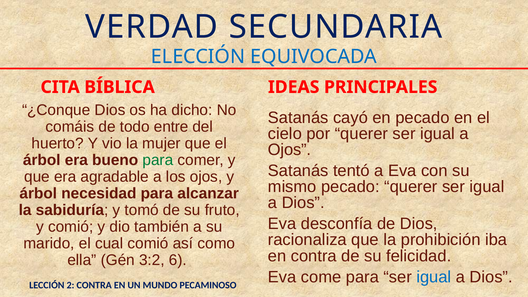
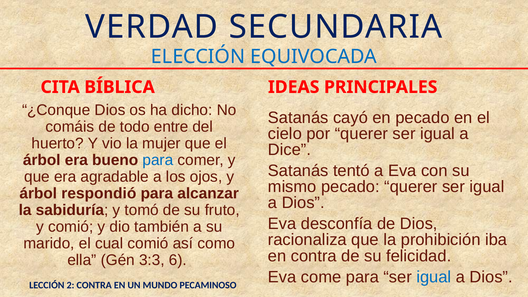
Ojos at (290, 150): Ojos -> Dice
para at (158, 160) colour: green -> blue
necesidad: necesidad -> respondió
3:2: 3:2 -> 3:3
